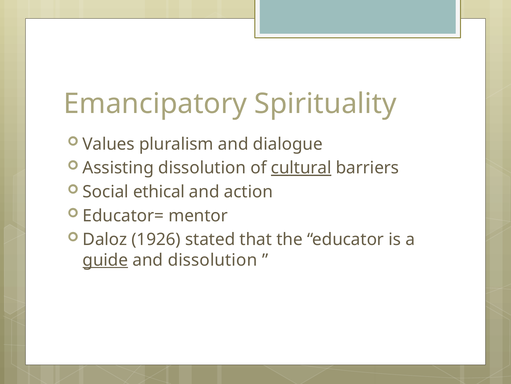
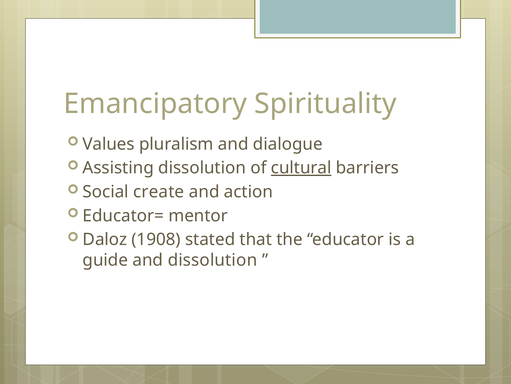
ethical: ethical -> create
1926: 1926 -> 1908
guide underline: present -> none
